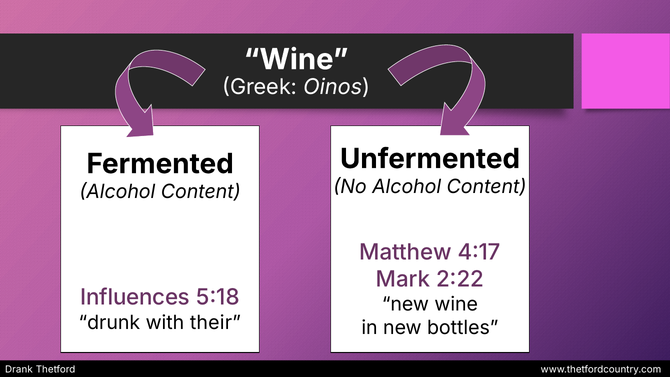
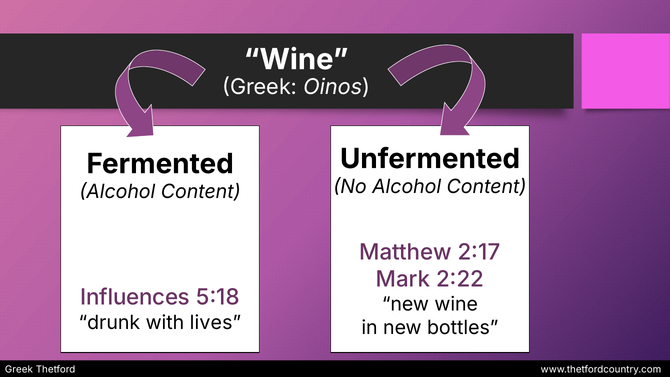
4:17: 4:17 -> 2:17
their: their -> lives
Drank at (19, 369): Drank -> Greek
